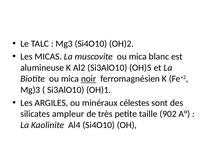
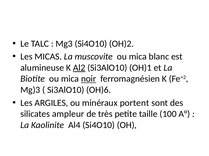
Al2 underline: none -> present
OH)5: OH)5 -> OH)1
OH)1: OH)1 -> OH)6
célestes: célestes -> portent
902: 902 -> 100
